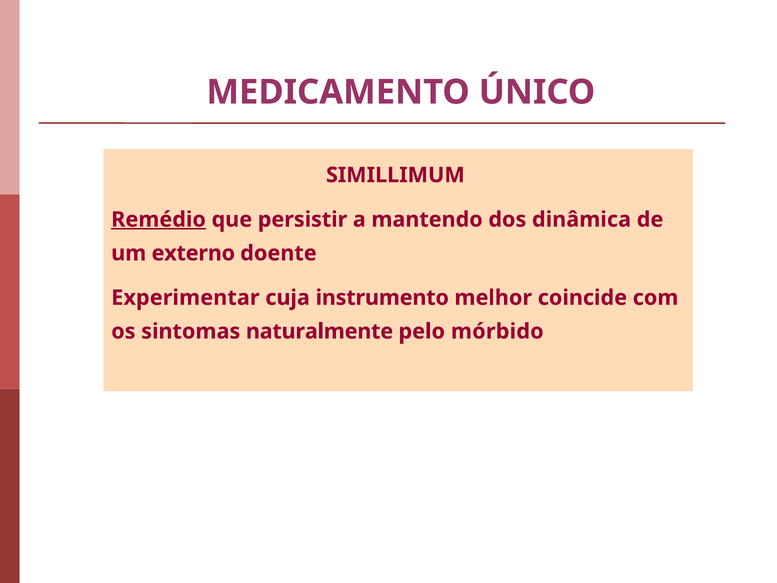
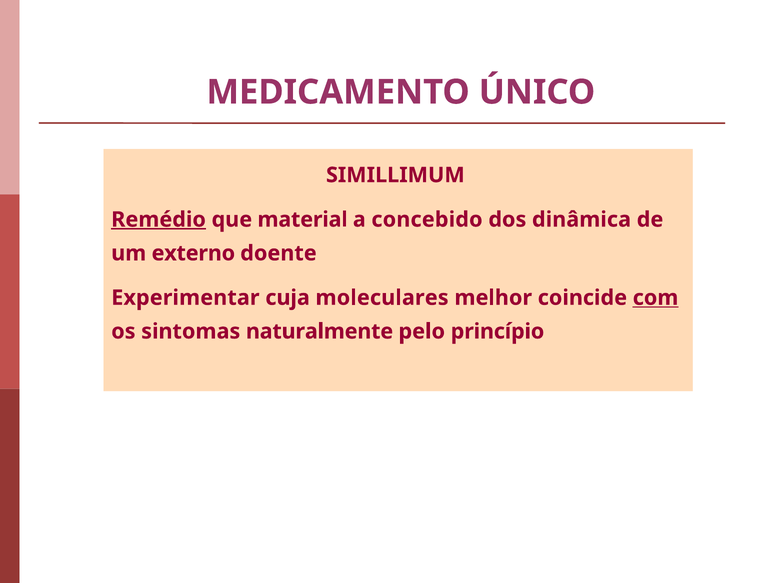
persistir: persistir -> material
mantendo: mantendo -> concebido
instrumento: instrumento -> moleculares
com underline: none -> present
mórbido: mórbido -> princípio
